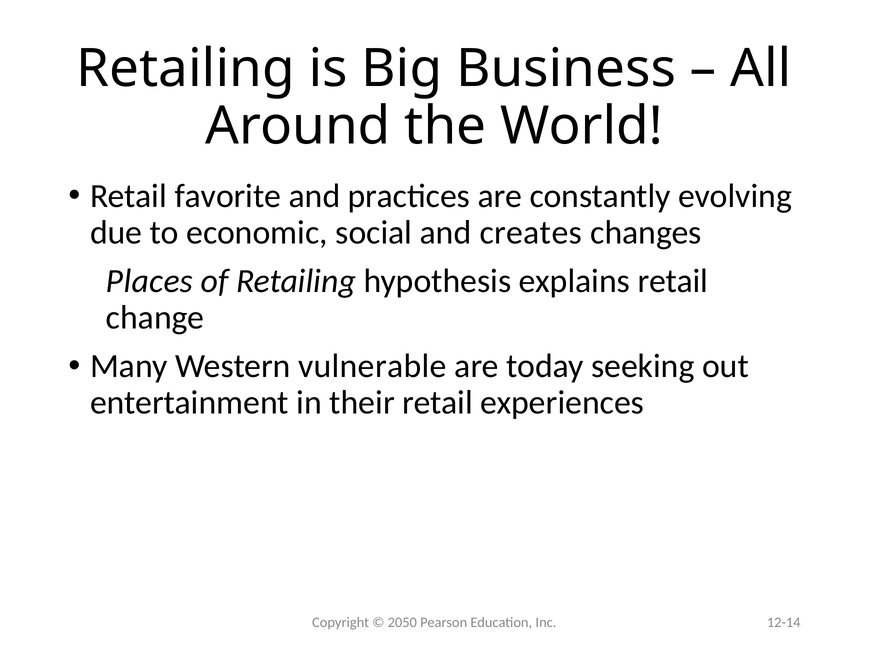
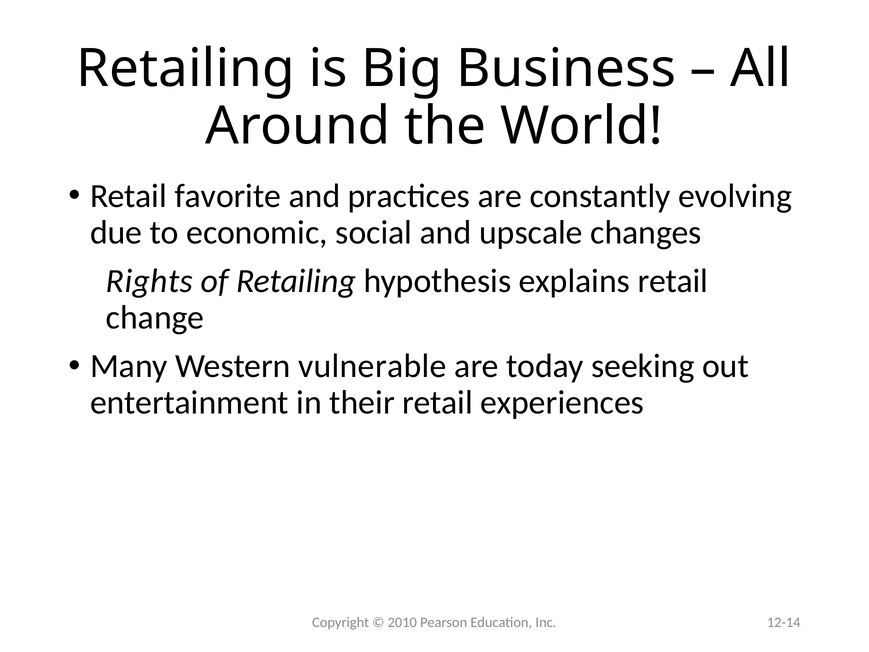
creates: creates -> upscale
Places: Places -> Rights
2050: 2050 -> 2010
